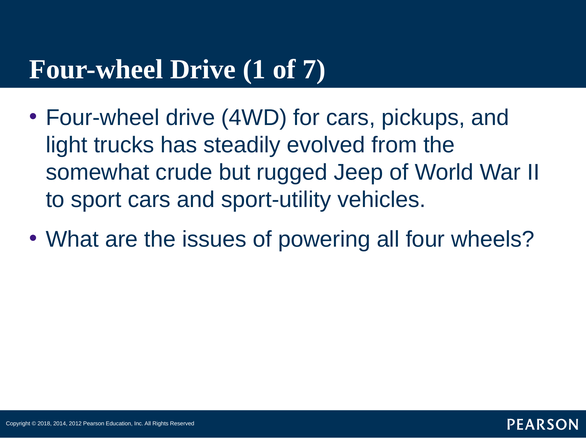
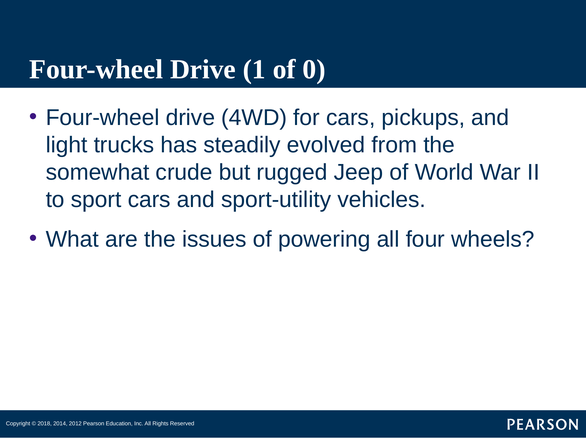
7: 7 -> 0
